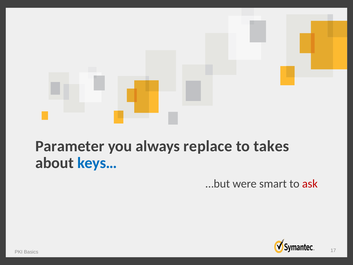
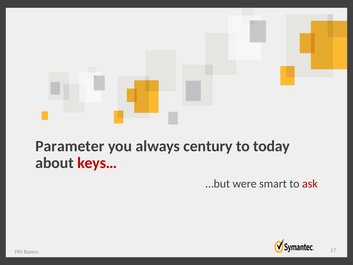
replace: replace -> century
takes: takes -> today
keys… colour: blue -> red
